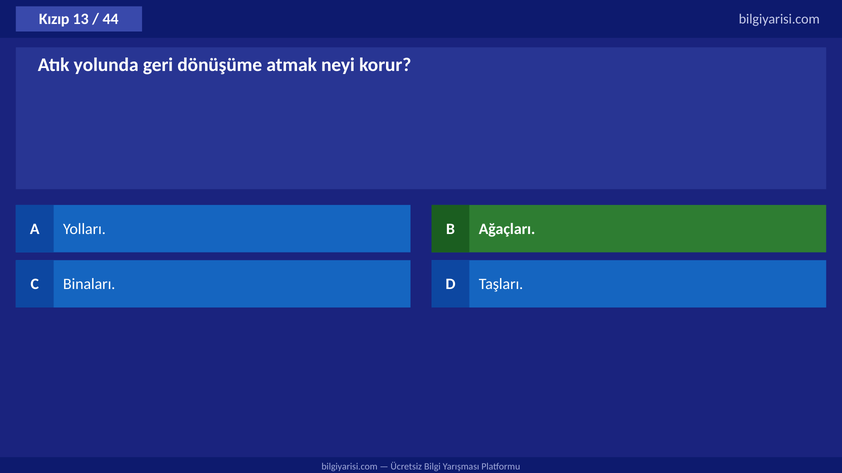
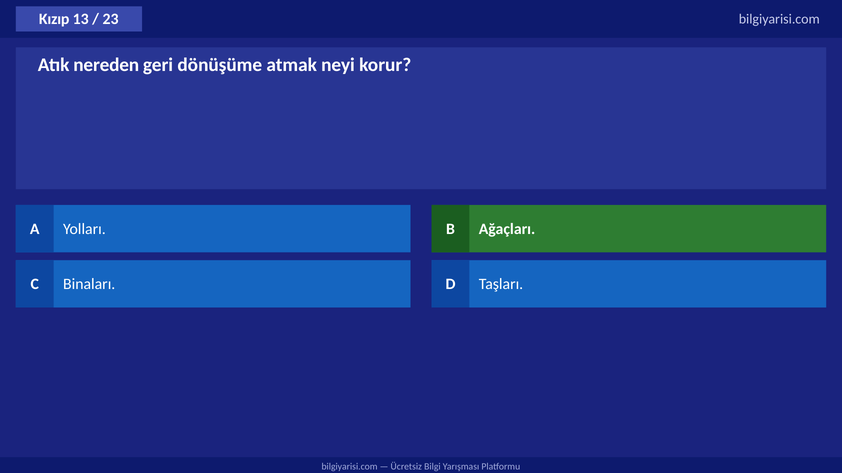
44: 44 -> 23
yolunda: yolunda -> nereden
